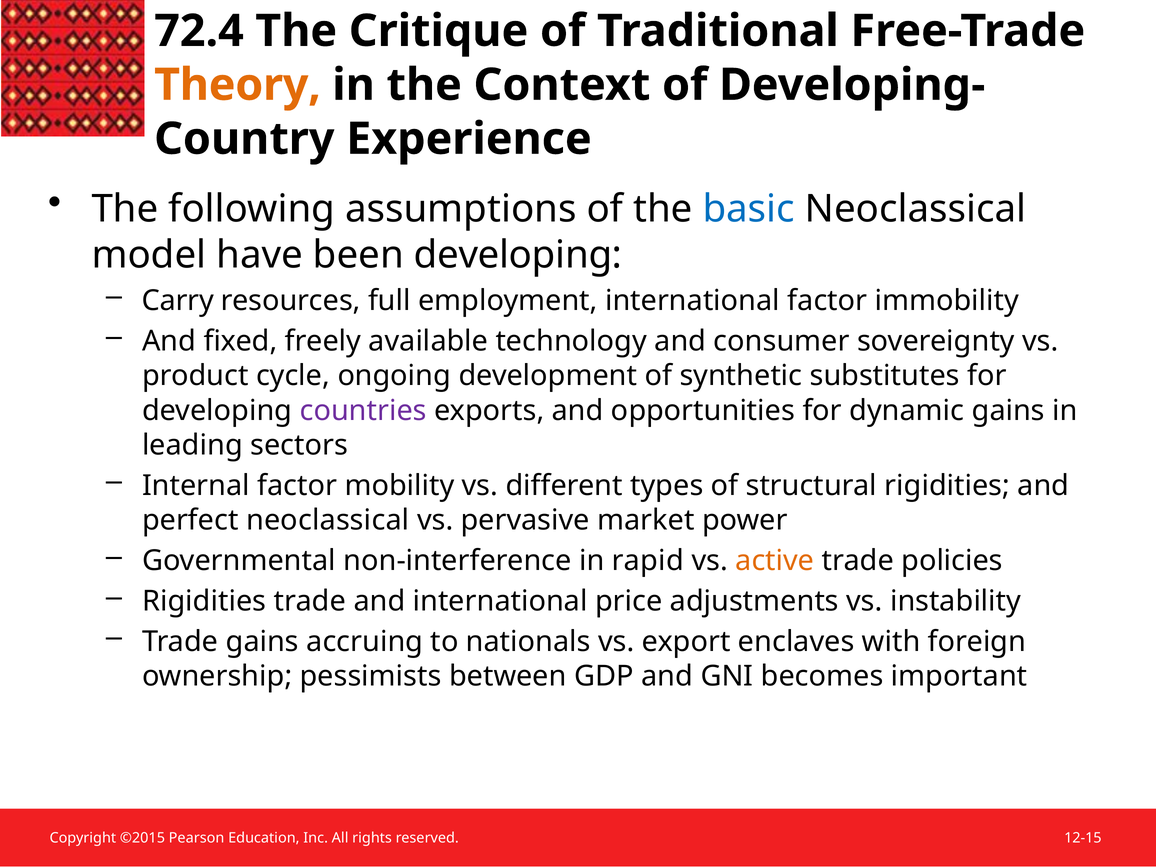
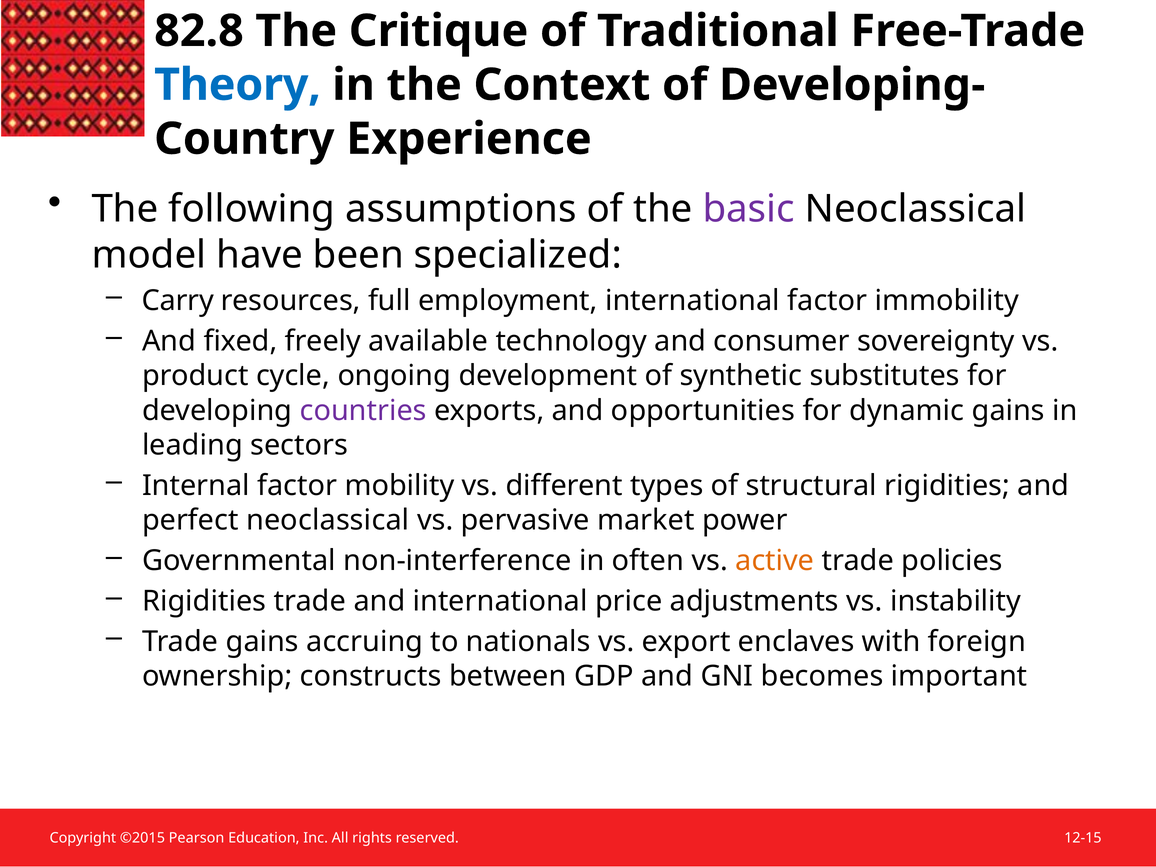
72.4: 72.4 -> 82.8
Theory colour: orange -> blue
basic colour: blue -> purple
been developing: developing -> specialized
rapid: rapid -> often
pessimists: pessimists -> constructs
